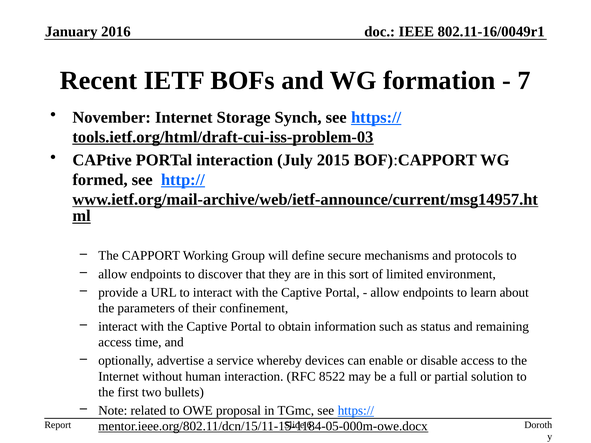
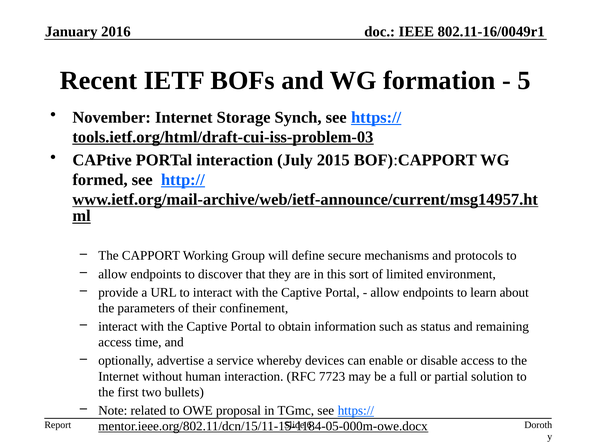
7: 7 -> 5
8522: 8522 -> 7723
